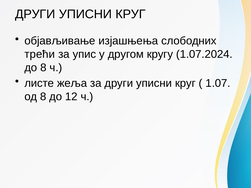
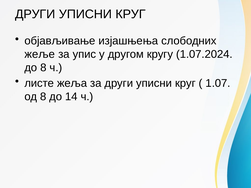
трећи: трећи -> жеље
12: 12 -> 14
